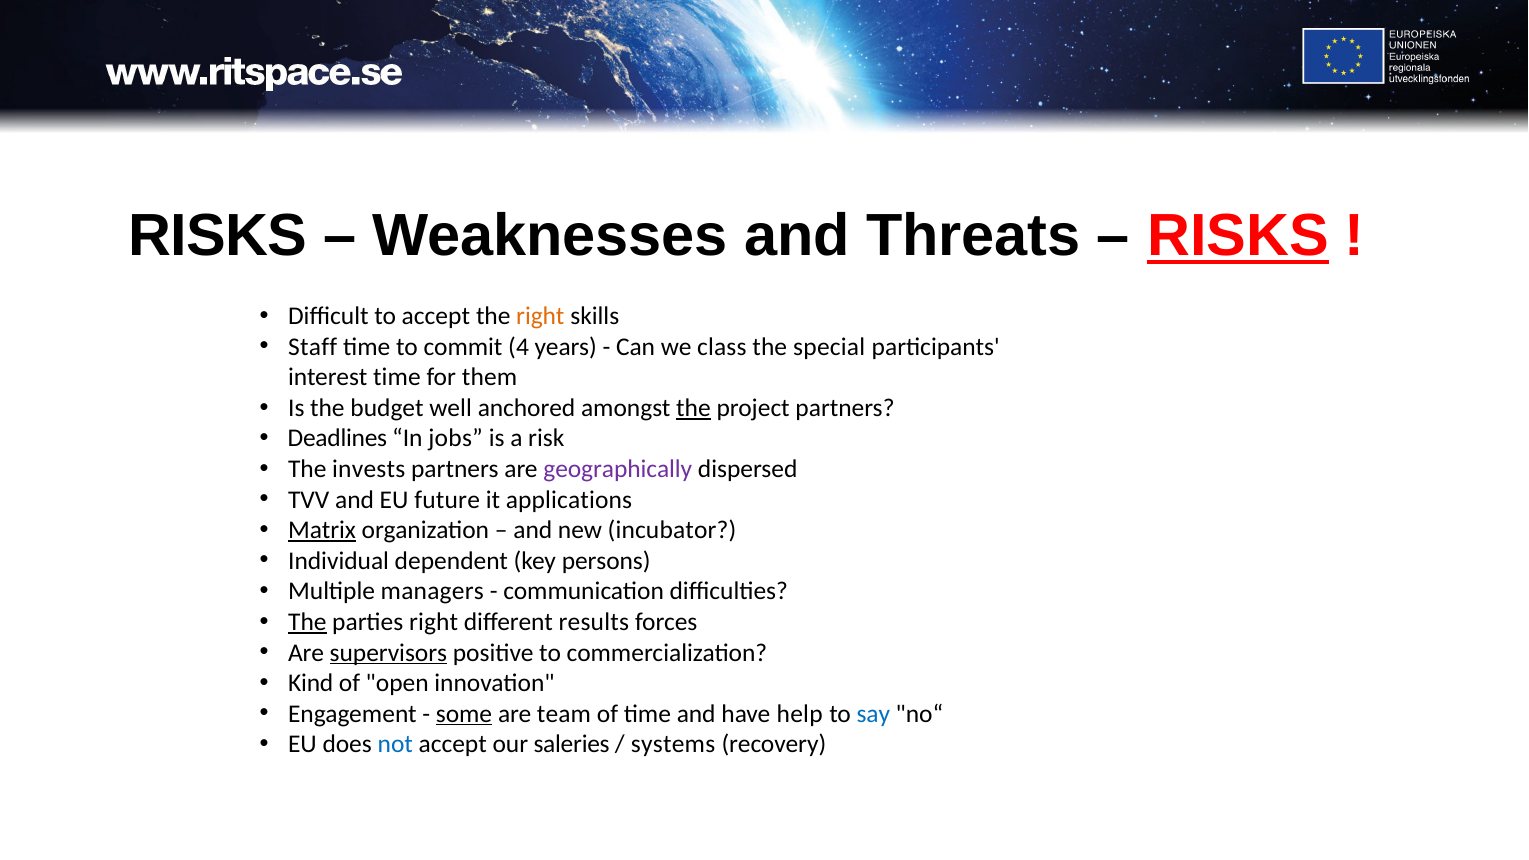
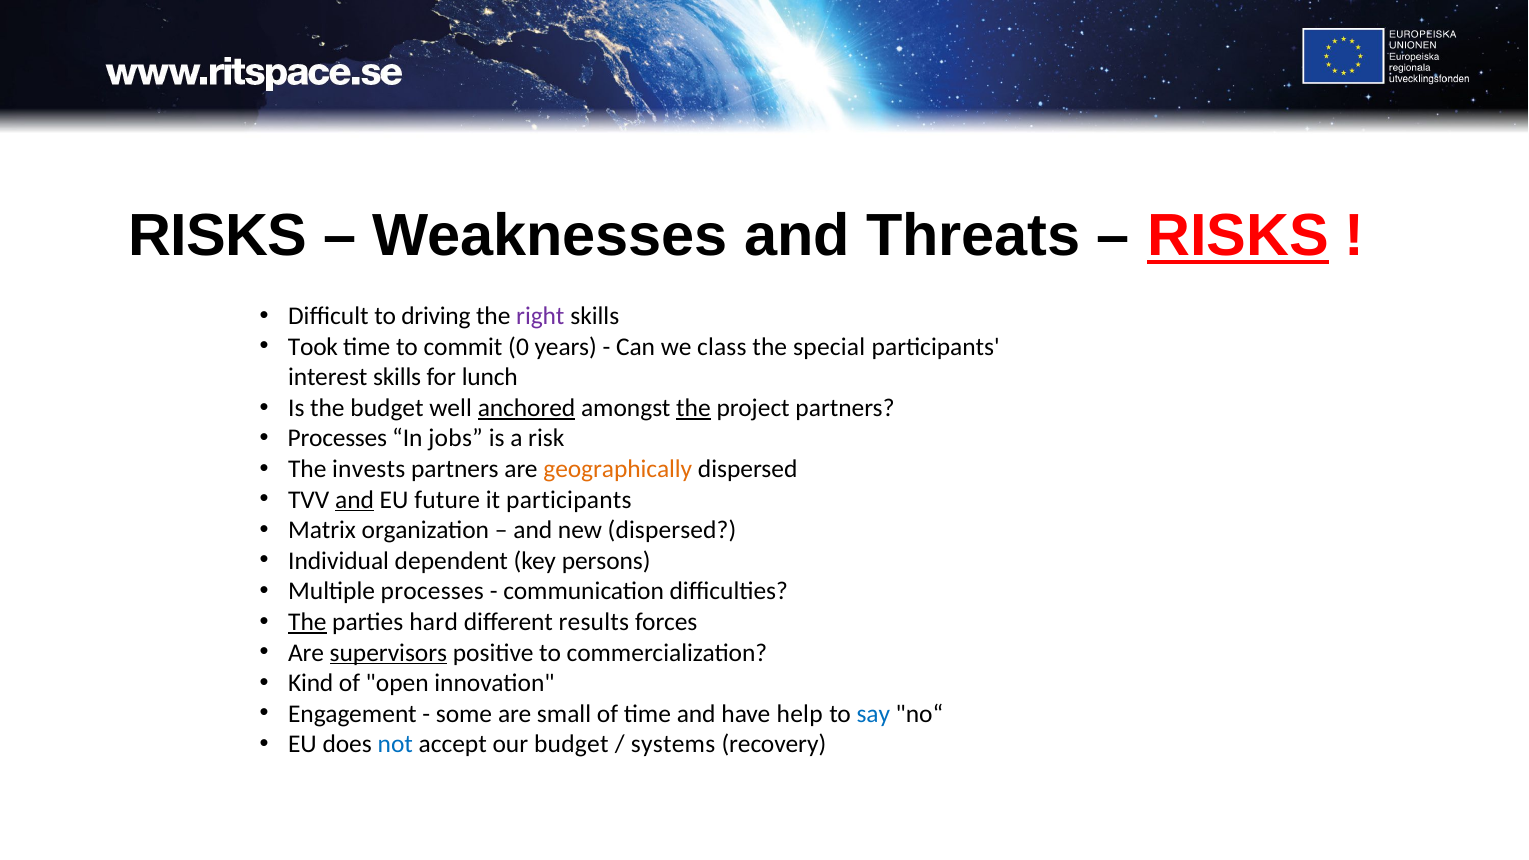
to accept: accept -> driving
right at (540, 316) colour: orange -> purple
Staff: Staff -> Took
4: 4 -> 0
interest time: time -> skills
them: them -> lunch
anchored underline: none -> present
Deadlines at (337, 439): Deadlines -> Processes
geographically colour: purple -> orange
and at (355, 500) underline: none -> present
it applications: applications -> participants
Matrix underline: present -> none
new incubator: incubator -> dispersed
Multiple managers: managers -> processes
parties right: right -> hard
some underline: present -> none
team: team -> small
our saleries: saleries -> budget
